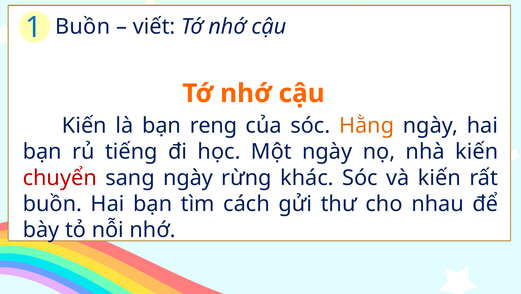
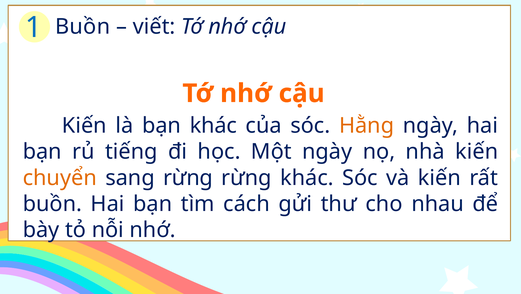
bạn reng: reng -> khác
chuyển colour: red -> orange
sang ngày: ngày -> rừng
